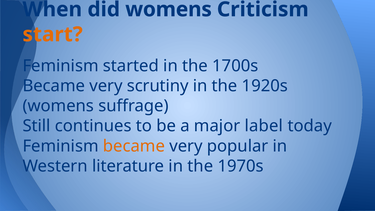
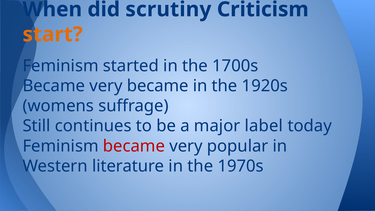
did womens: womens -> scrutiny
very scrutiny: scrutiny -> became
became at (134, 146) colour: orange -> red
